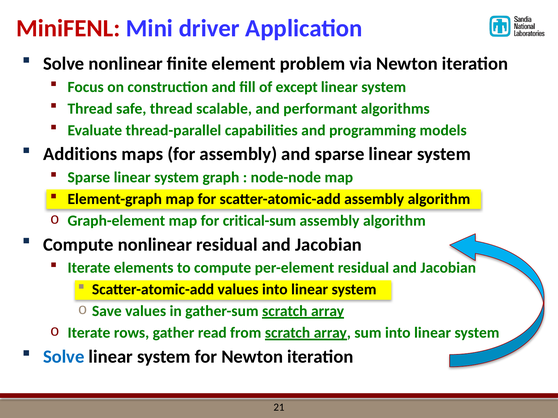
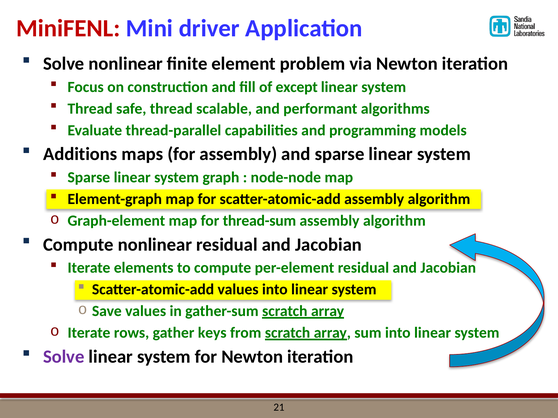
critical-sum: critical-sum -> thread-sum
read: read -> keys
Solve at (64, 357) colour: blue -> purple
